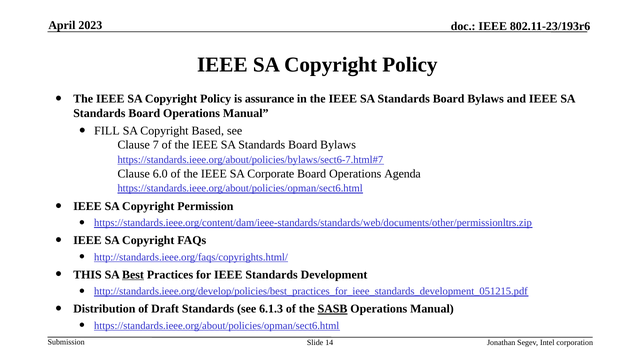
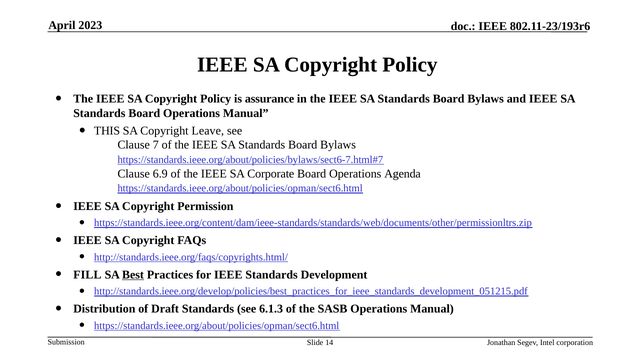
FILL: FILL -> THIS
Based: Based -> Leave
6.0: 6.0 -> 6.9
THIS: THIS -> FILL
SASB underline: present -> none
